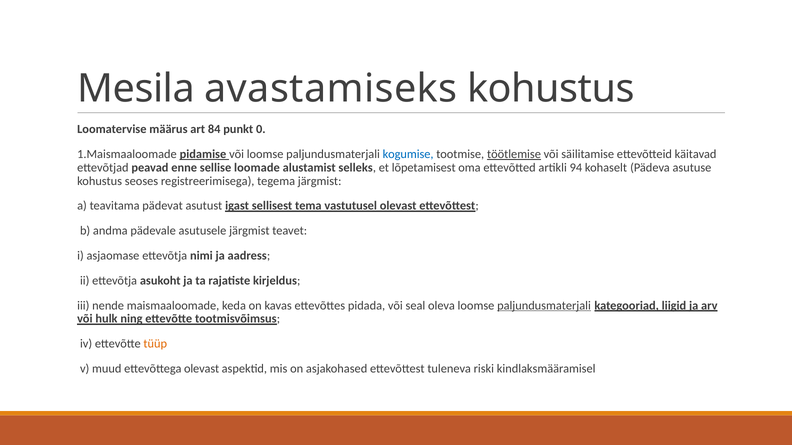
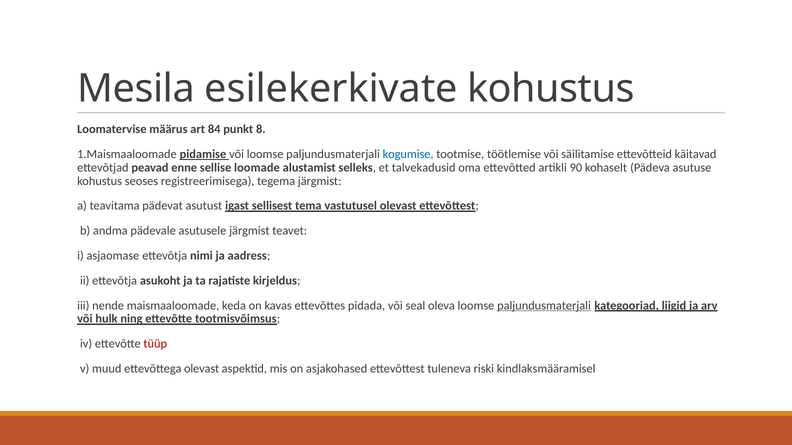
avastamiseks: avastamiseks -> esilekerkivate
0: 0 -> 8
töötlemise underline: present -> none
lõpetamisest: lõpetamisest -> talvekadusid
94: 94 -> 90
tüüp colour: orange -> red
